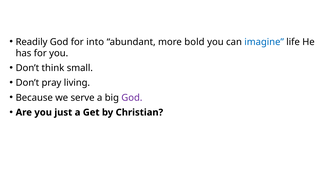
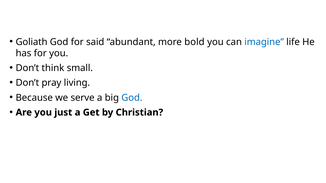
Readily: Readily -> Goliath
into: into -> said
God at (132, 98) colour: purple -> blue
